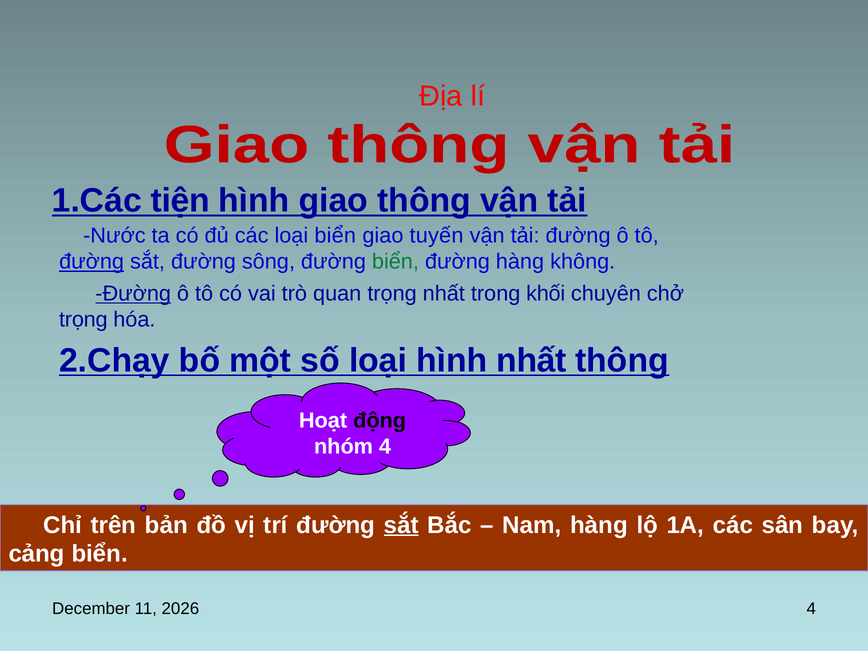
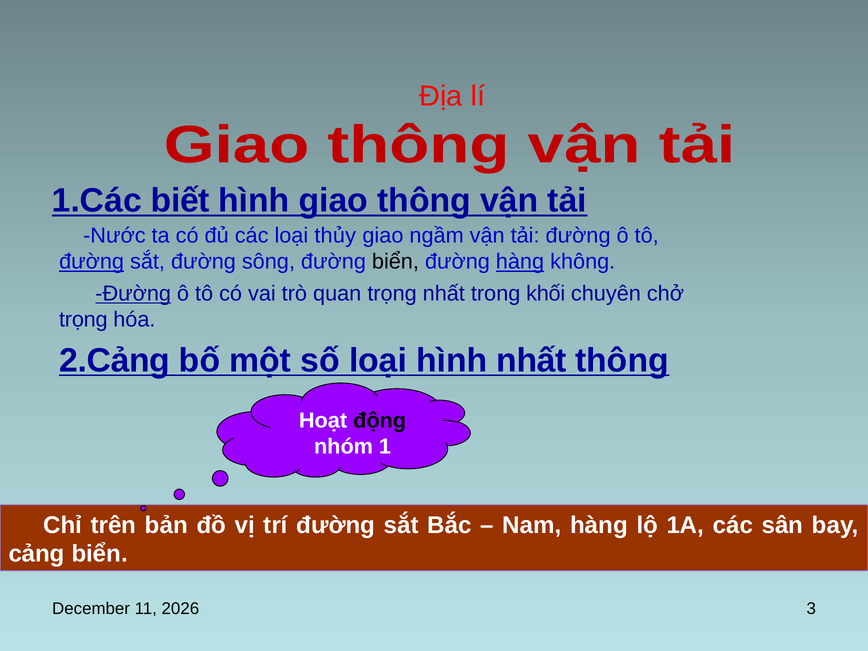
tiện: tiện -> biết
loại biển: biển -> thủy
tuyến: tuyến -> ngầm
biển at (395, 262) colour: green -> black
hàng at (520, 262) underline: none -> present
2.Chạy: 2.Chạy -> 2.Cảng
nhóm 4: 4 -> 1
sắt at (401, 525) underline: present -> none
4 at (811, 608): 4 -> 3
